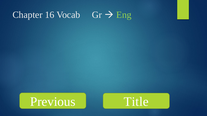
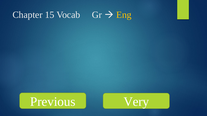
16: 16 -> 15
Eng colour: light green -> yellow
Title: Title -> Very
